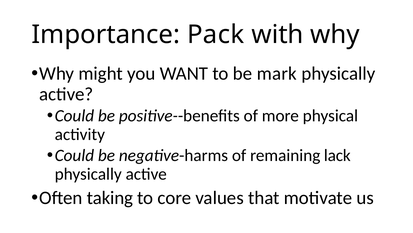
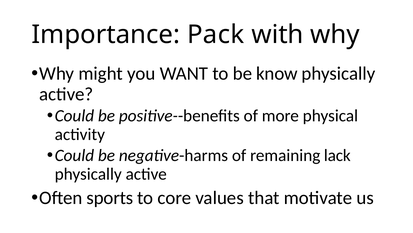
mark: mark -> know
taking: taking -> sports
